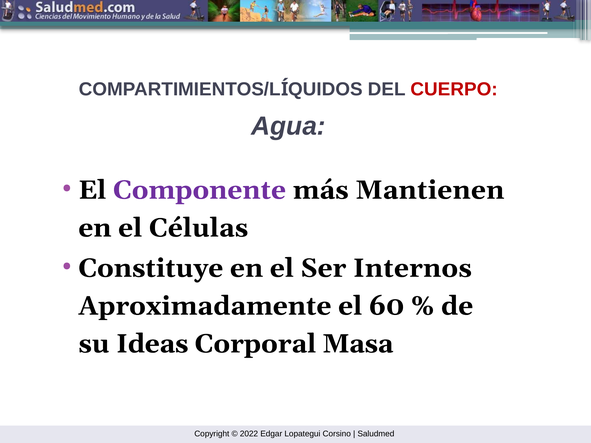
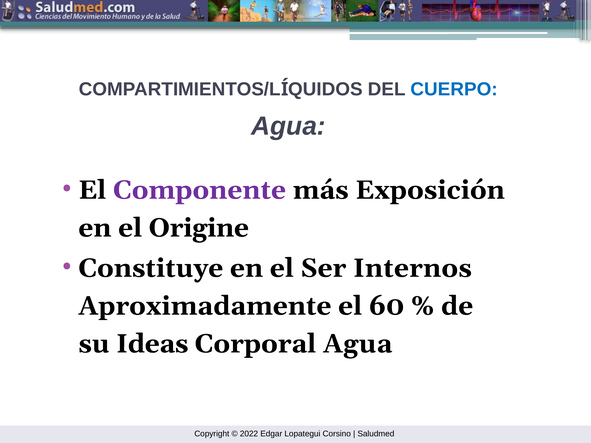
CUERPO colour: red -> blue
Mantienen: Mantienen -> Exposición
Células: Células -> Origine
Corporal Masa: Masa -> Agua
